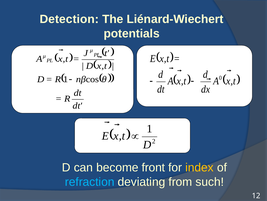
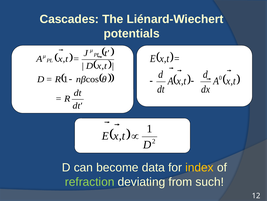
Detection: Detection -> Cascades
front: front -> data
refraction colour: light blue -> light green
